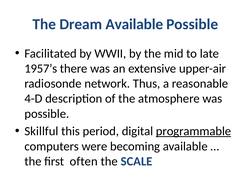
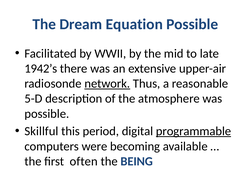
Dream Available: Available -> Equation
1957’s: 1957’s -> 1942’s
network underline: none -> present
4-D: 4-D -> 5-D
SCALE: SCALE -> BEING
